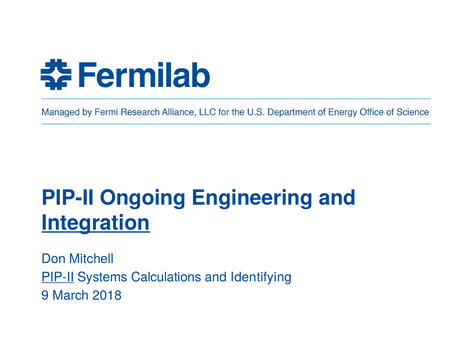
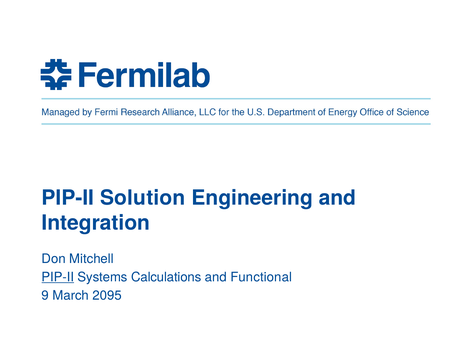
Ongoing: Ongoing -> Solution
Integration underline: present -> none
Identifying: Identifying -> Functional
2018: 2018 -> 2095
